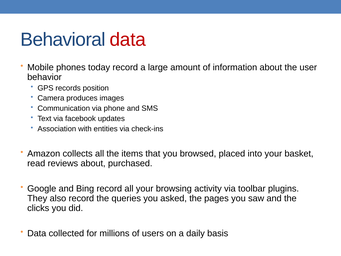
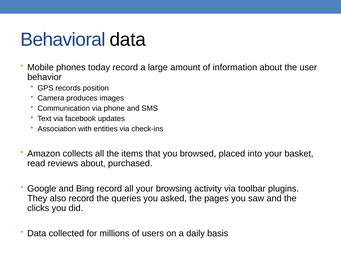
data at (128, 40) colour: red -> black
